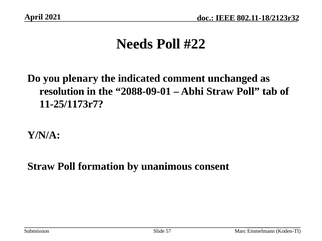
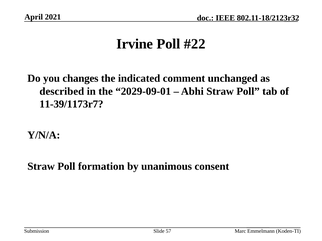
Needs: Needs -> Irvine
plenary: plenary -> changes
resolution: resolution -> described
2088-09-01: 2088-09-01 -> 2029-09-01
11-25/1173r7: 11-25/1173r7 -> 11-39/1173r7
